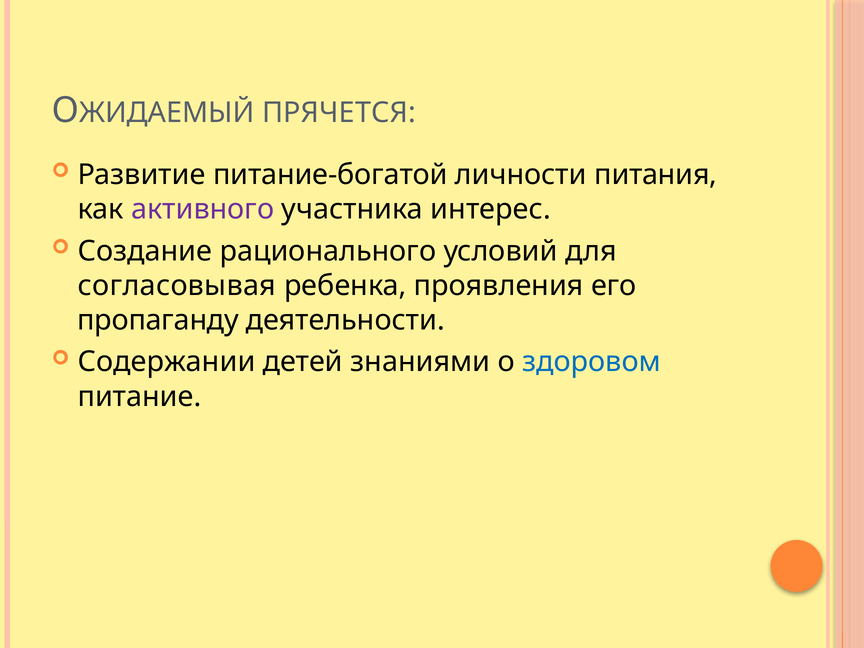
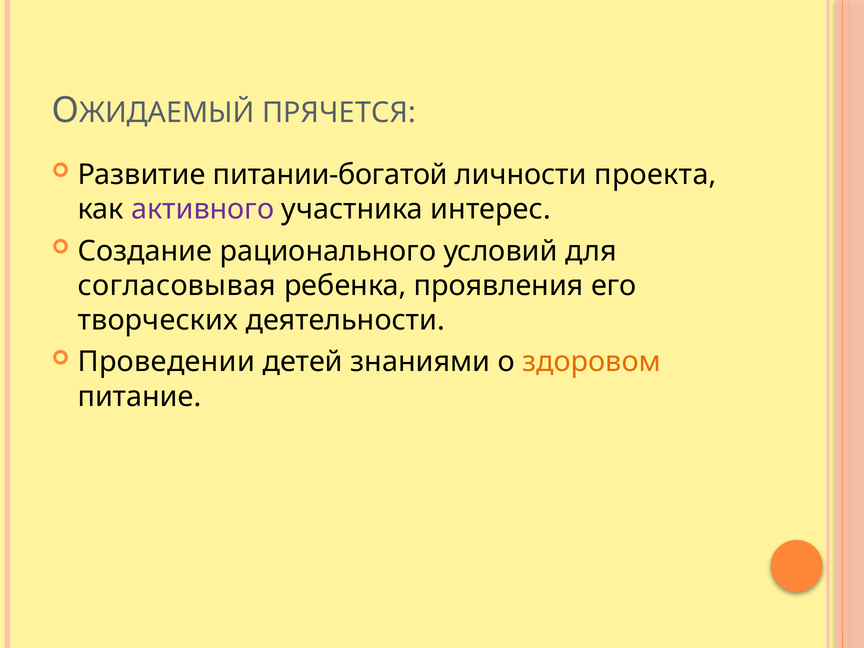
питание-богатой: питание-богатой -> питании-богатой
питания: питания -> проекта
пропаганду: пропаганду -> творческих
Содержании: Содержании -> Проведении
здоровом colour: blue -> orange
